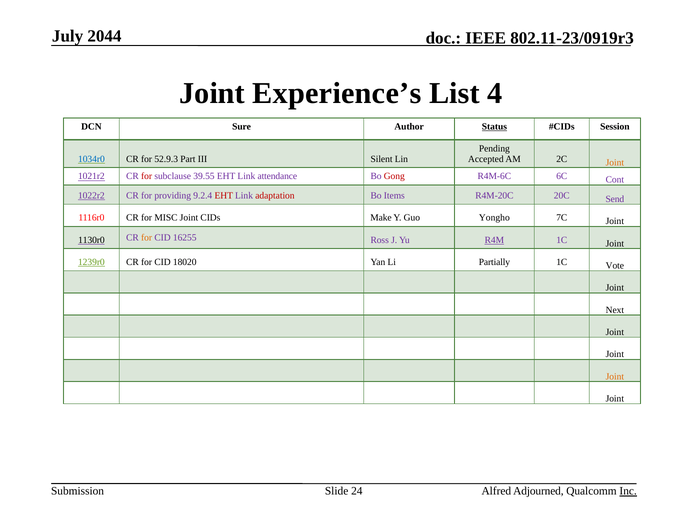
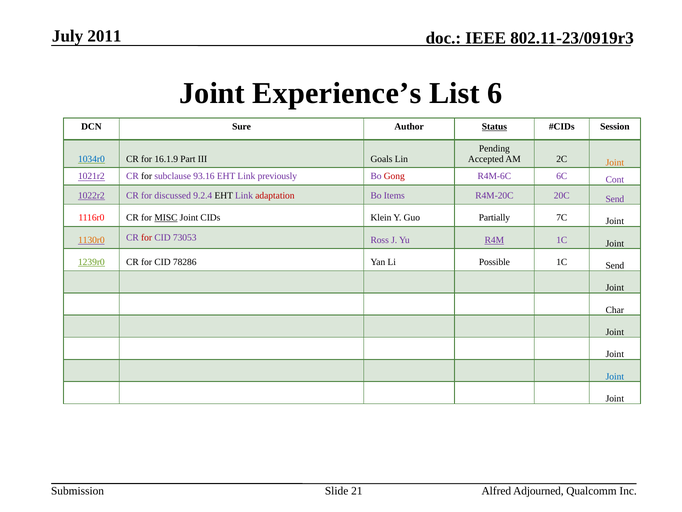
2044: 2044 -> 2011
4: 4 -> 6
52.9.3: 52.9.3 -> 16.1.9
Silent: Silent -> Goals
for at (147, 176) colour: red -> black
39.55: 39.55 -> 93.16
attendance: attendance -> previously
providing: providing -> discussed
EHT at (224, 195) colour: red -> black
MISC underline: none -> present
Make: Make -> Klein
Yongho: Yongho -> Partially
1130r0 colour: black -> orange
for at (147, 237) colour: orange -> red
16255: 16255 -> 73053
18020: 18020 -> 78286
Partially: Partially -> Possible
1C Vote: Vote -> Send
Next: Next -> Char
Joint at (615, 376) colour: orange -> blue
24: 24 -> 21
Inc underline: present -> none
